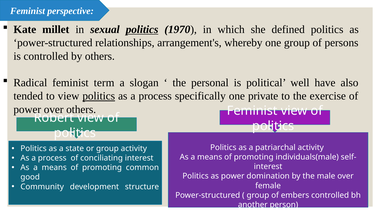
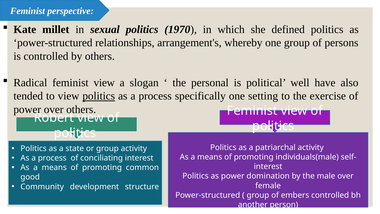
politics at (142, 29) underline: present -> none
Radical feminist term: term -> view
private: private -> setting
